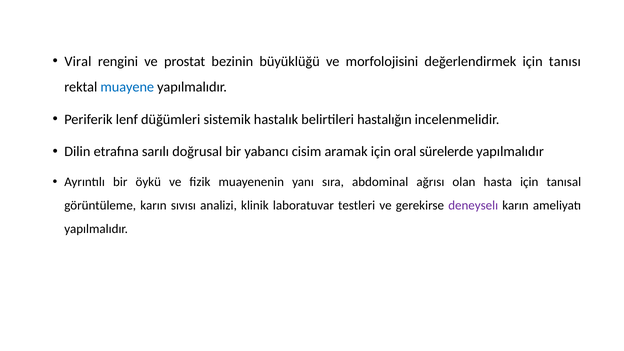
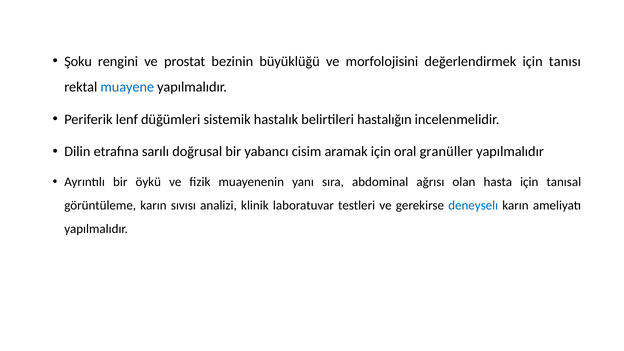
Viral: Viral -> Şoku
sürelerde: sürelerde -> granüller
deneyselı colour: purple -> blue
